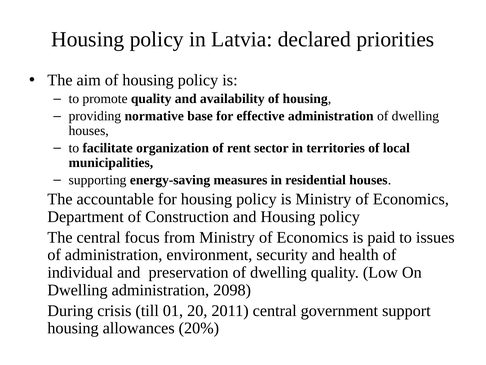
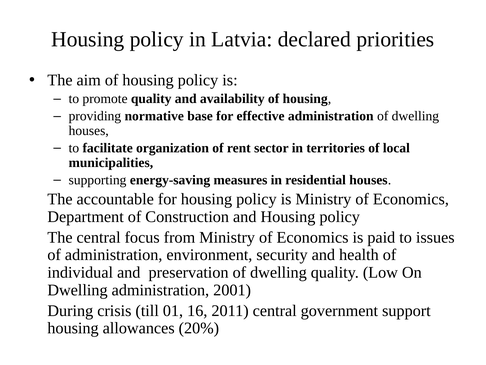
2098: 2098 -> 2001
20: 20 -> 16
